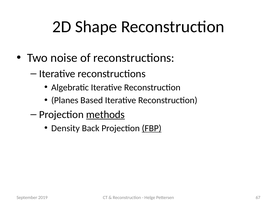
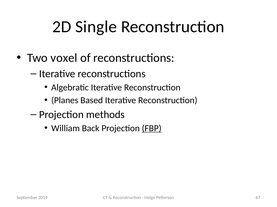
Shape: Shape -> Single
noise: noise -> voxel
methods underline: present -> none
Density: Density -> William
